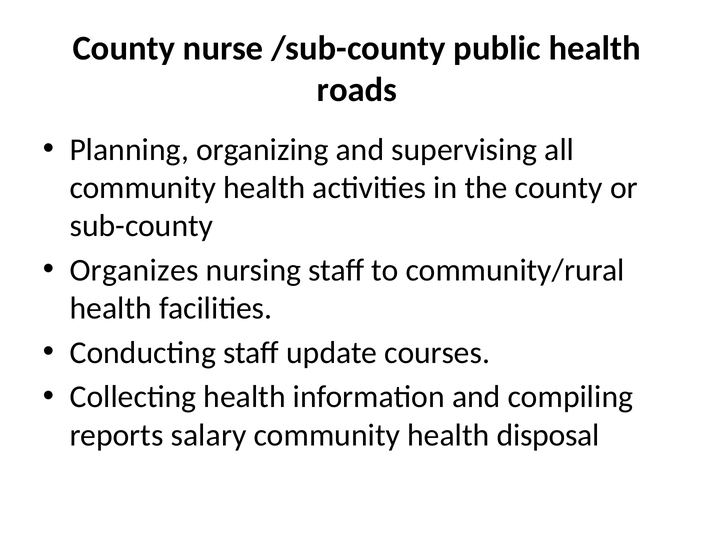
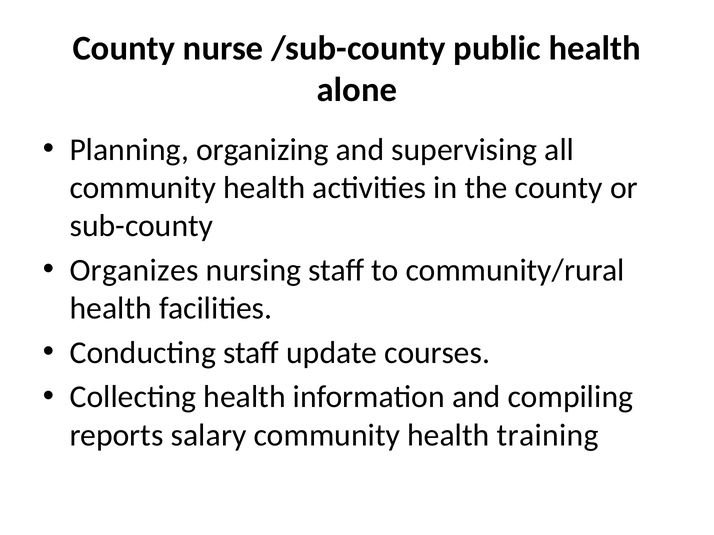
roads: roads -> alone
disposal: disposal -> training
